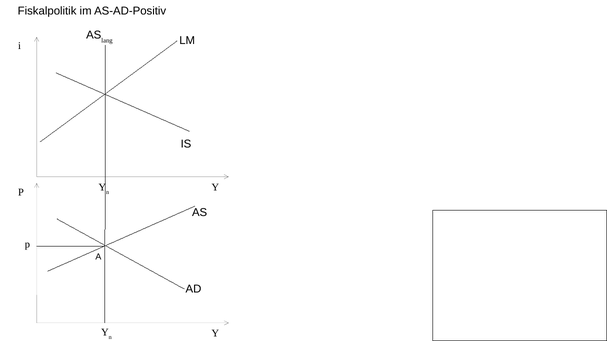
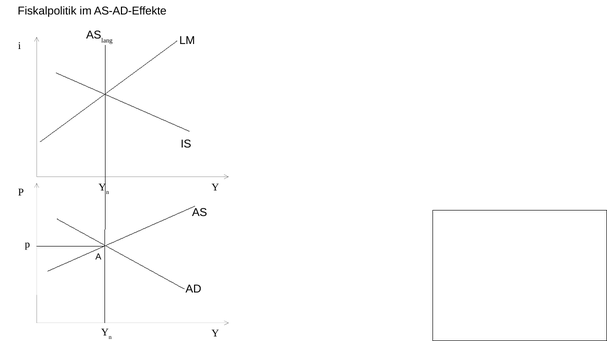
AS-AD-Positiv: AS-AD-Positiv -> AS-AD-Effekte
